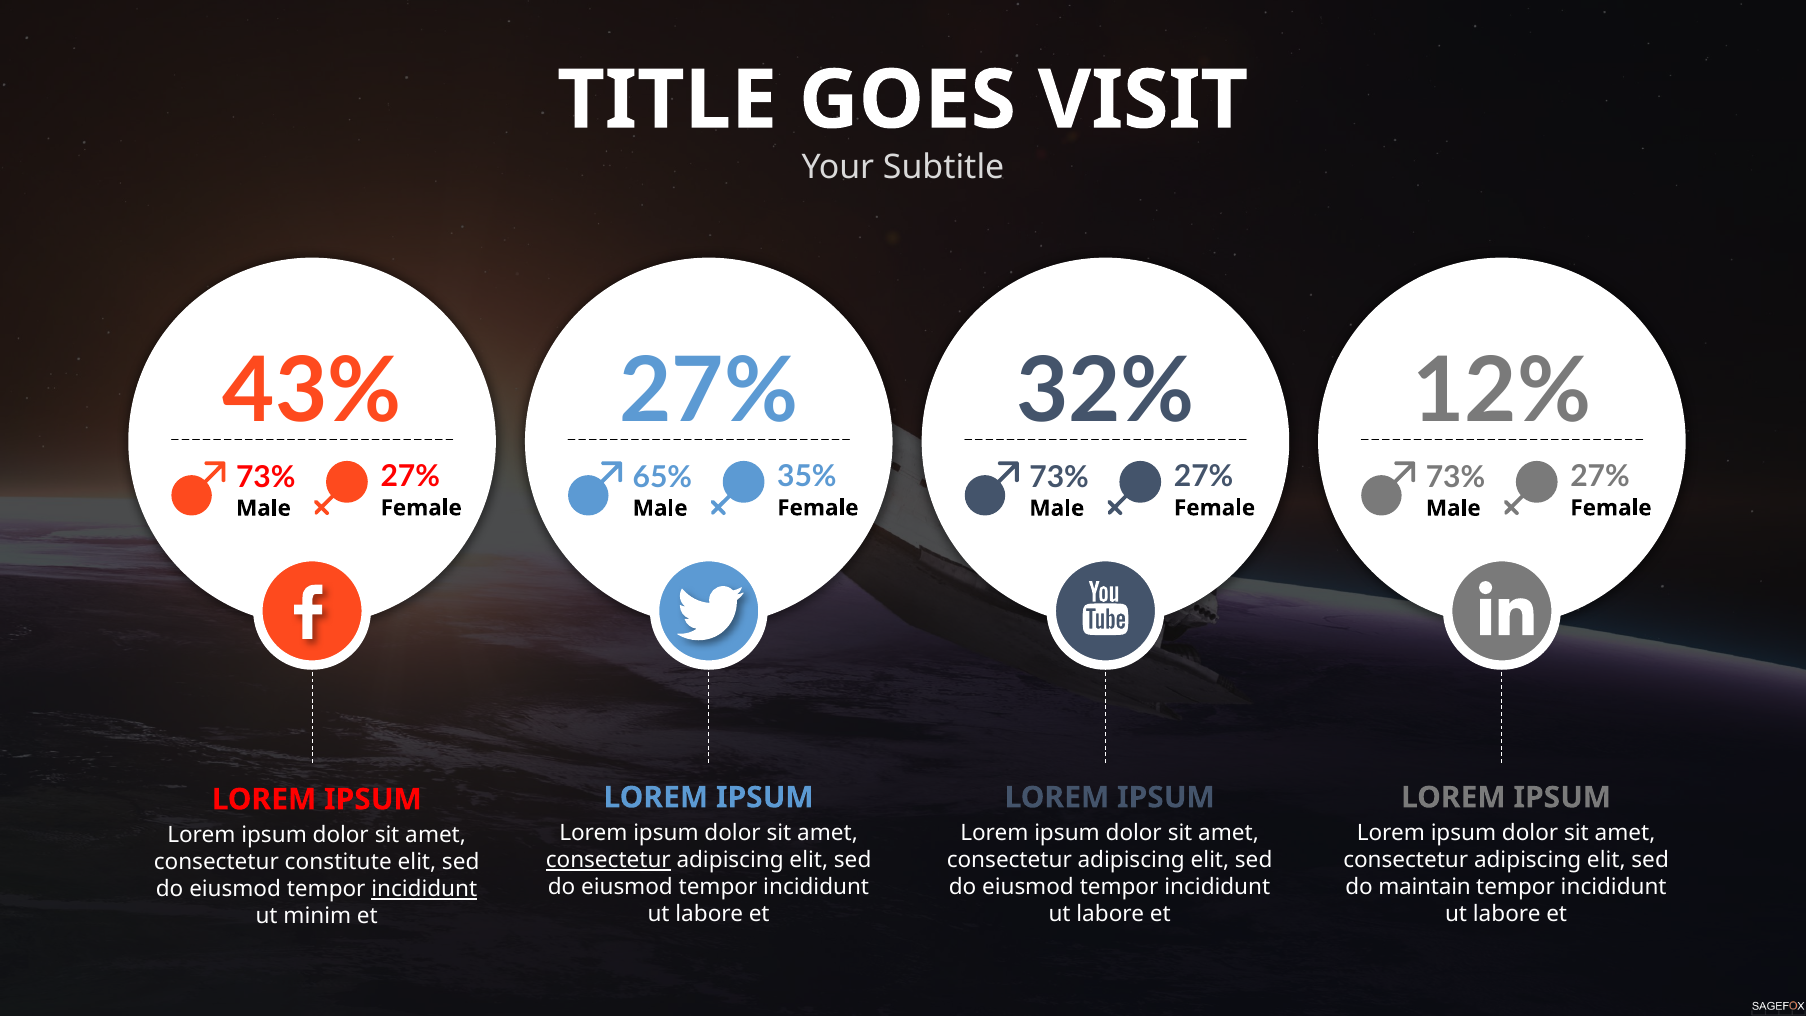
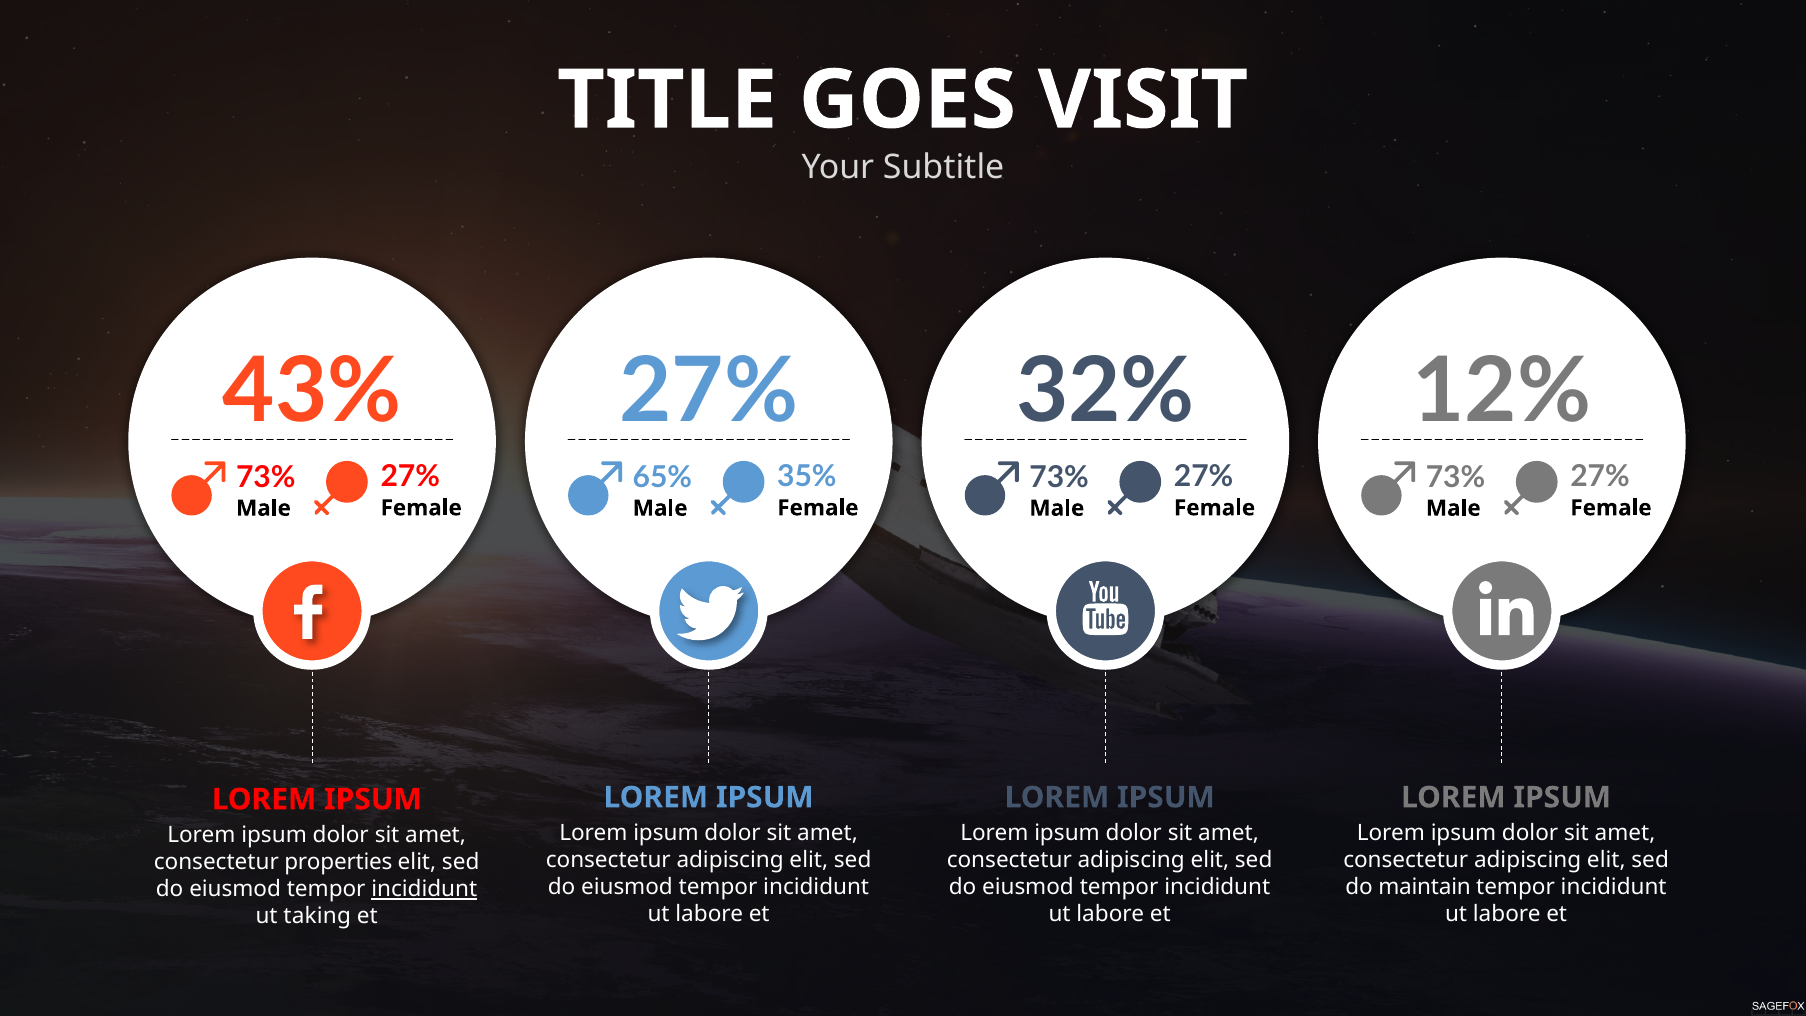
consectetur at (608, 860) underline: present -> none
constitute: constitute -> properties
minim: minim -> taking
